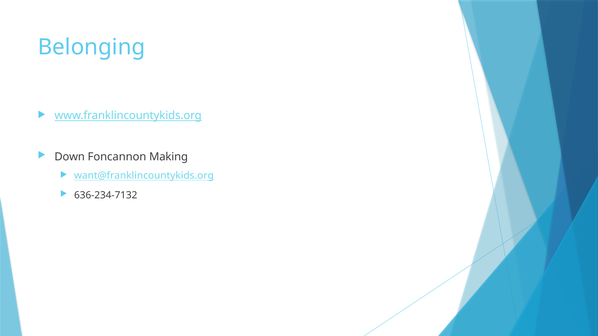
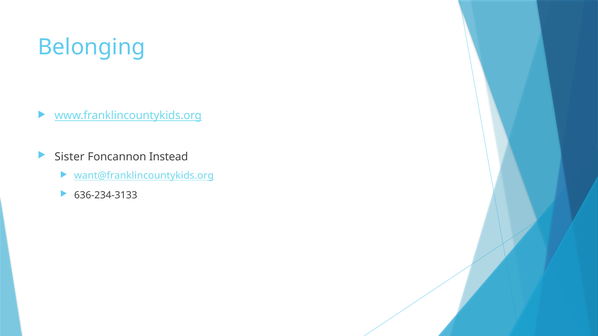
Down: Down -> Sister
Making: Making -> Instead
636-234-7132: 636-234-7132 -> 636-234-3133
